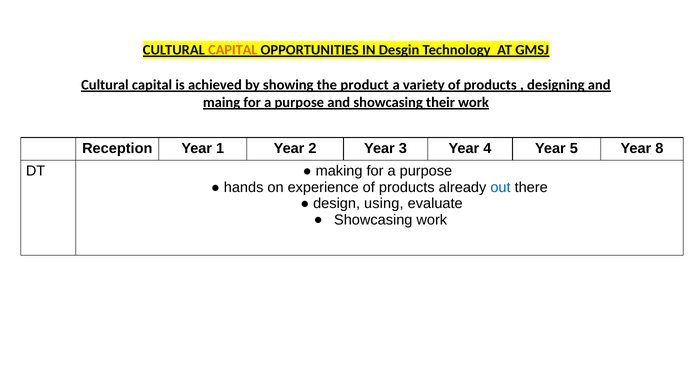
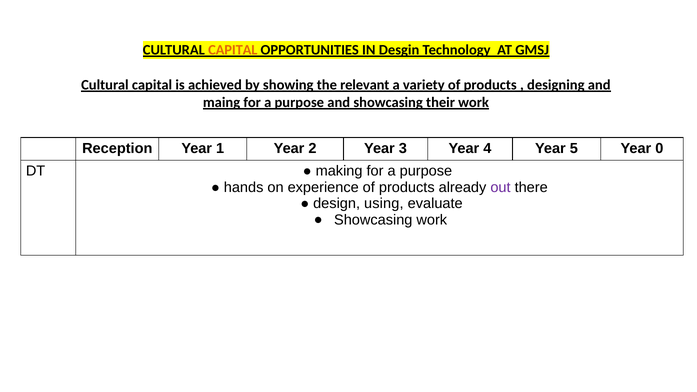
product: product -> relevant
8: 8 -> 0
out colour: blue -> purple
